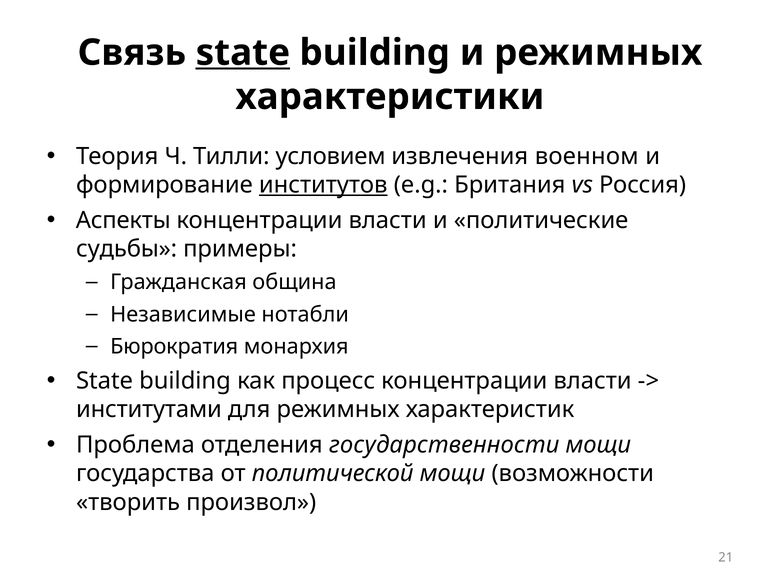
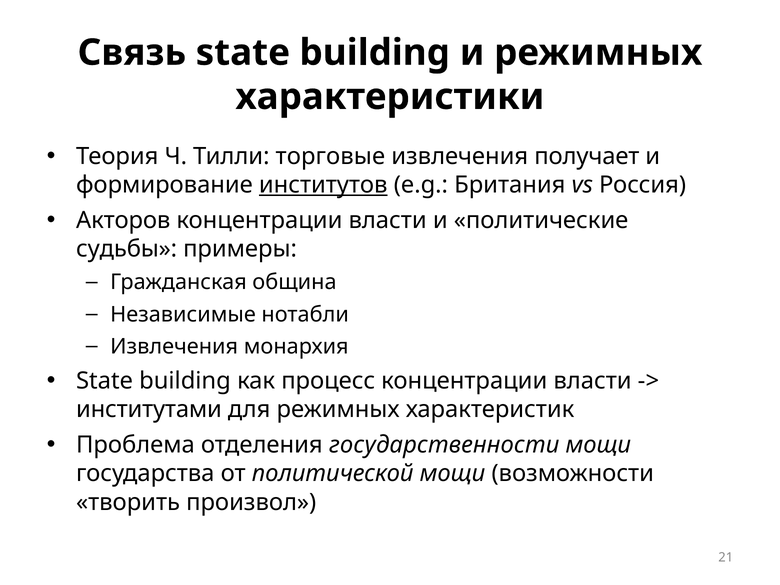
state at (243, 53) underline: present -> none
условием: условием -> торговые
военном: военном -> получает
Аспекты: Аспекты -> Акторов
Бюрократия at (174, 346): Бюрократия -> Извлечения
